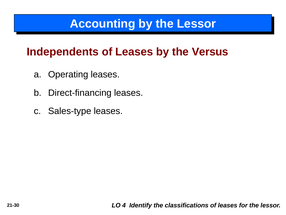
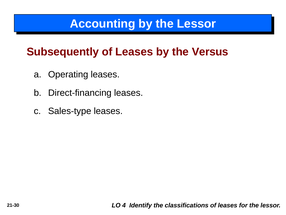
Independents: Independents -> Subsequently
